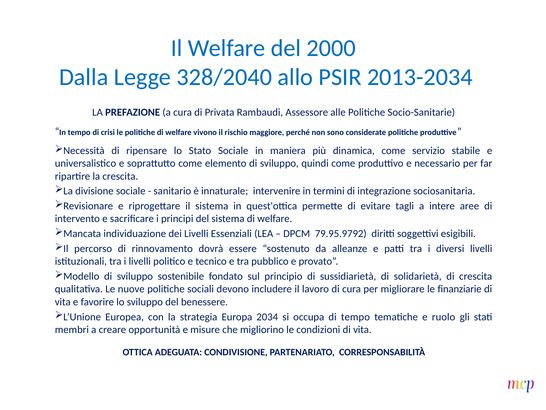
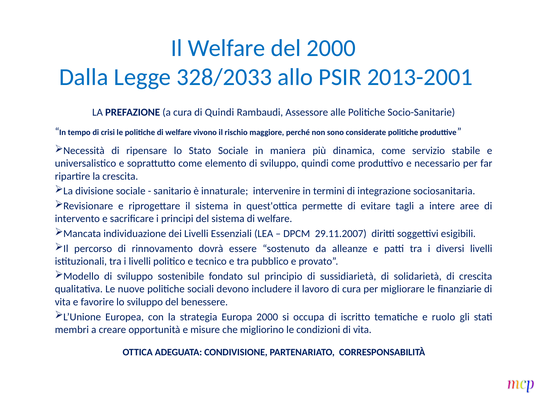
328/2040: 328/2040 -> 328/2033
2013-2034: 2013-2034 -> 2013-2001
di Privata: Privata -> Quindi
79.95.9792: 79.95.9792 -> 29.11.2007
Europa 2034: 2034 -> 2000
di tempo: tempo -> iscritto
